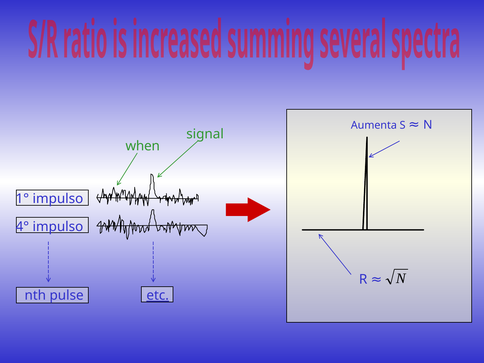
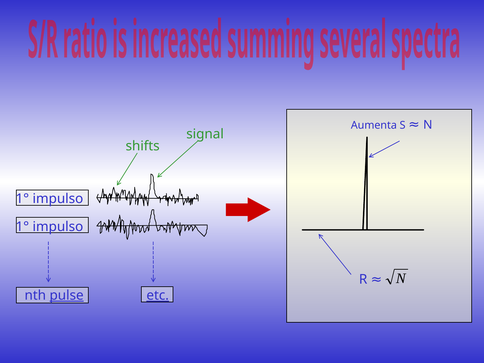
when: when -> shifts
4° at (22, 227): 4° -> 1°
pulse underline: none -> present
